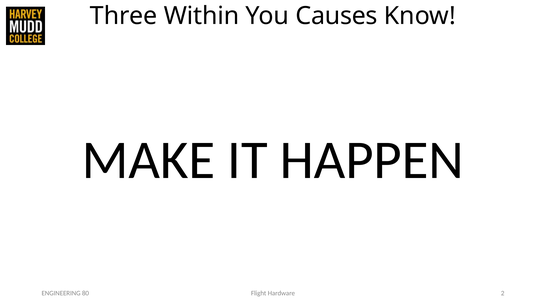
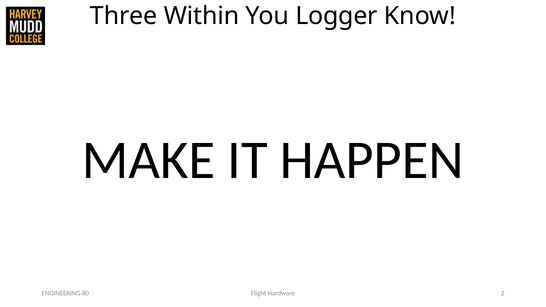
Causes: Causes -> Logger
